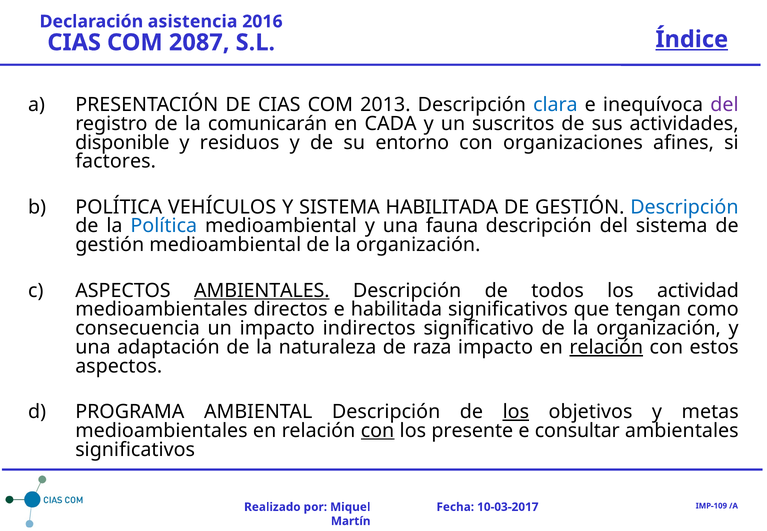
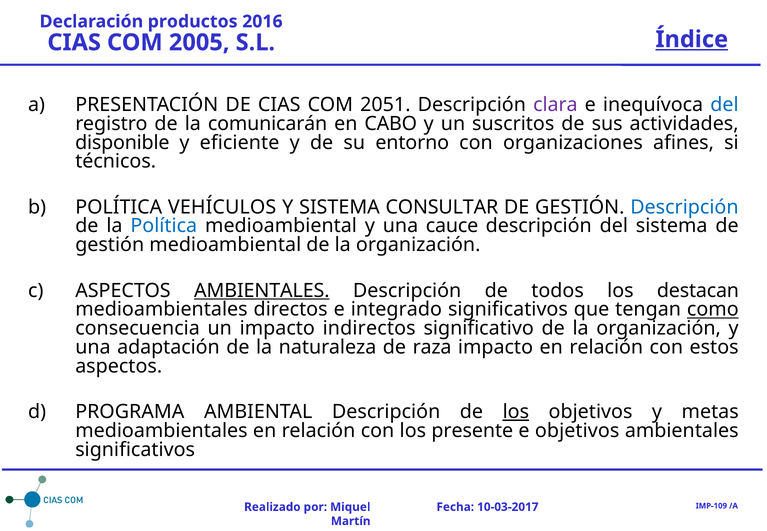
asistencia: asistencia -> productos
2087: 2087 -> 2005
2013: 2013 -> 2051
clara colour: blue -> purple
del at (724, 105) colour: purple -> blue
CADA: CADA -> CABO
residuos: residuos -> eficiente
factores: factores -> técnicos
SISTEMA HABILITADA: HABILITADA -> CONSULTAR
fauna: fauna -> cauce
actividad: actividad -> destacan
e habilitada: habilitada -> integrado
como underline: none -> present
relación at (606, 347) underline: present -> none
con at (378, 431) underline: present -> none
e consultar: consultar -> objetivos
